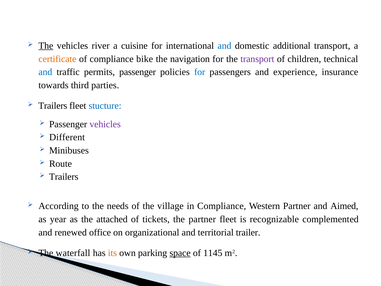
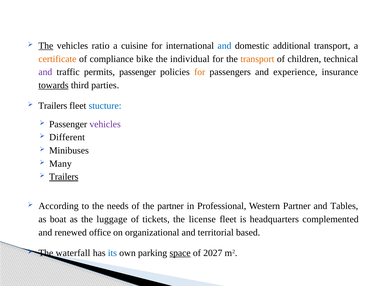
river: river -> ratio
navigation: navigation -> individual
transport at (257, 59) colour: purple -> orange
and at (45, 72) colour: blue -> purple
for at (200, 72) colour: blue -> orange
towards underline: none -> present
Route: Route -> Many
Trailers at (64, 177) underline: none -> present
the village: village -> partner
in Compliance: Compliance -> Professional
Aimed: Aimed -> Tables
year: year -> boat
attached: attached -> luggage
the partner: partner -> license
recognizable: recognizable -> headquarters
trailer: trailer -> based
its colour: orange -> blue
1145: 1145 -> 2027
